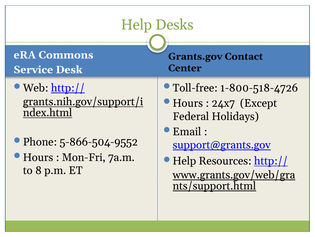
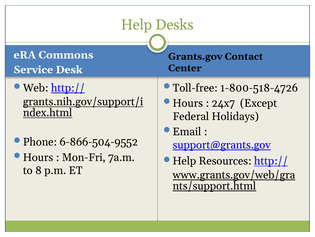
5-866-504-9552: 5-866-504-9552 -> 6-866-504-9552
